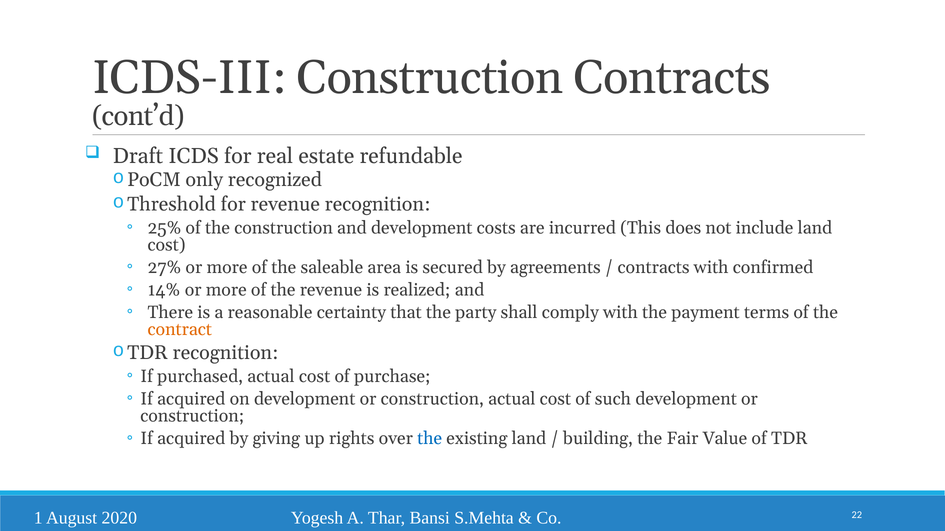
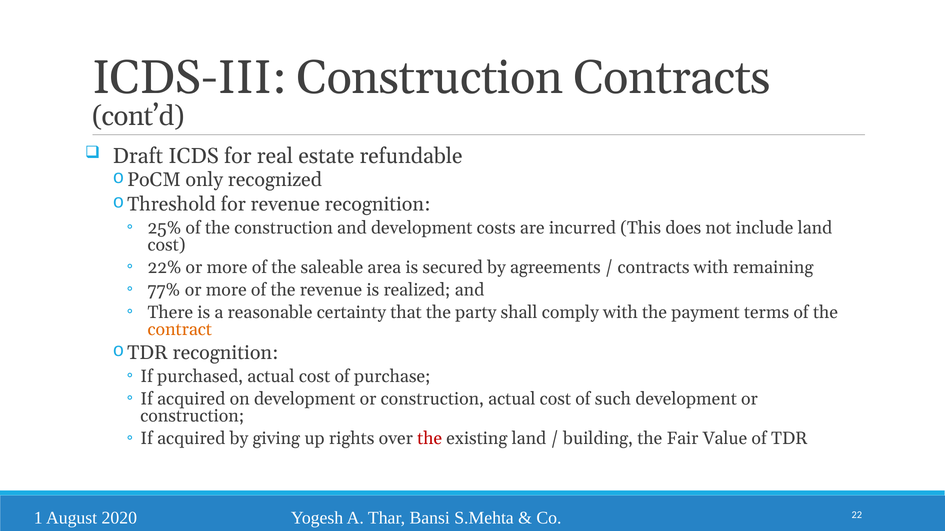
27%: 27% -> 22%
confirmed: confirmed -> remaining
14%: 14% -> 77%
the at (430, 439) colour: blue -> red
